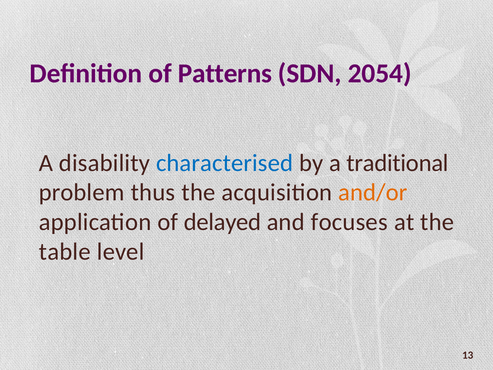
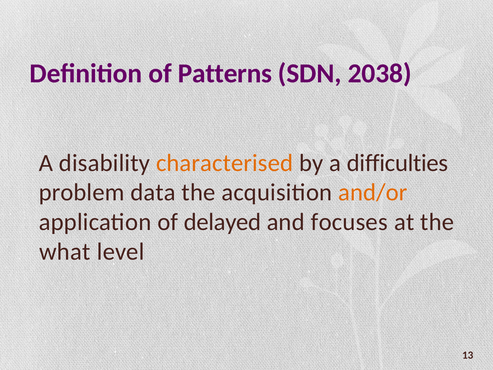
2054: 2054 -> 2038
characterised colour: blue -> orange
traditional: traditional -> difficulties
thus: thus -> data
table: table -> what
